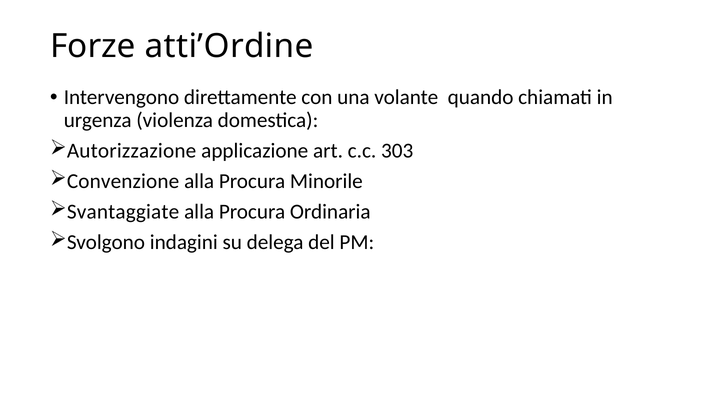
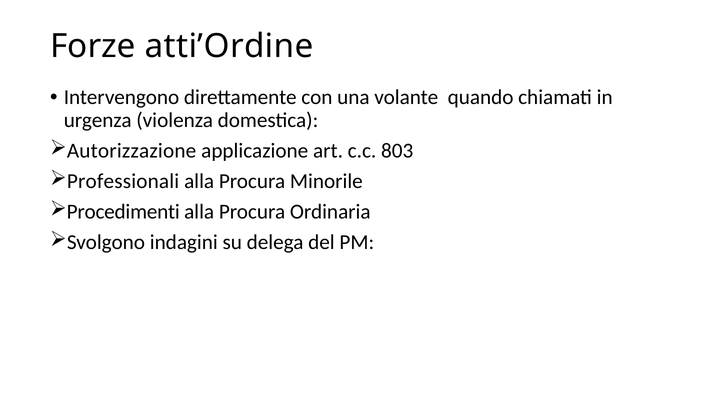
303: 303 -> 803
Convenzione: Convenzione -> Professionali
Svantaggiate: Svantaggiate -> Procedimenti
